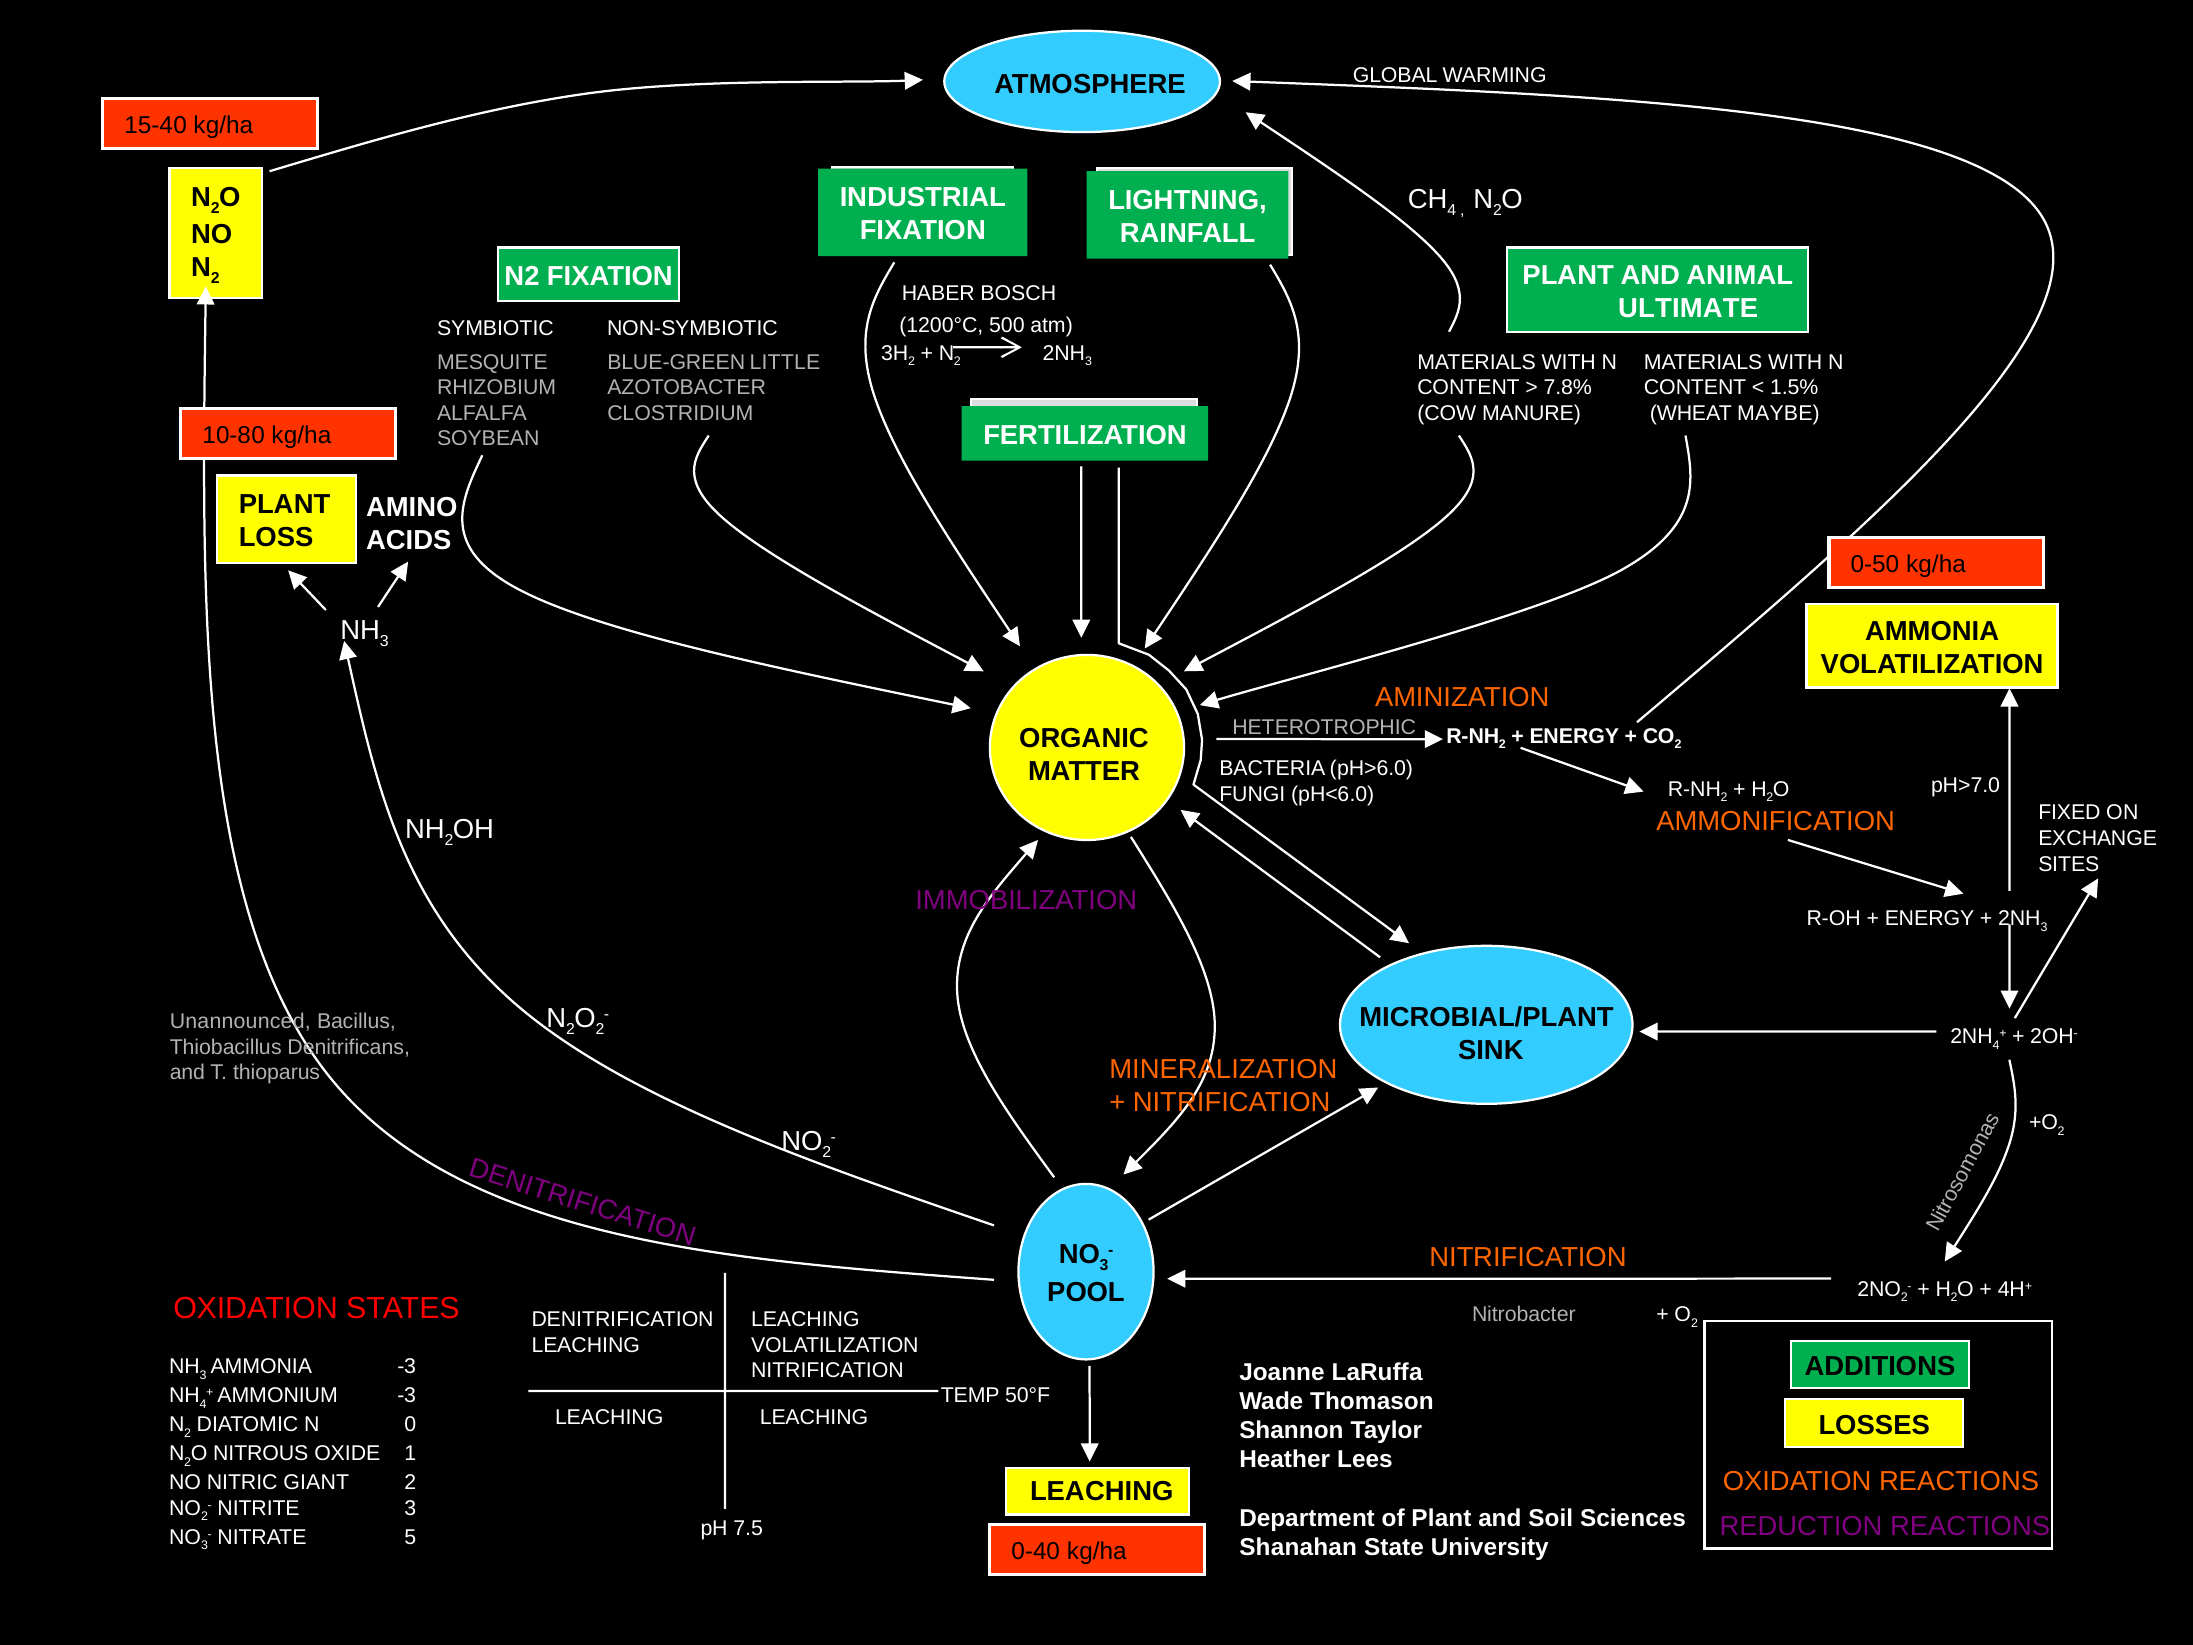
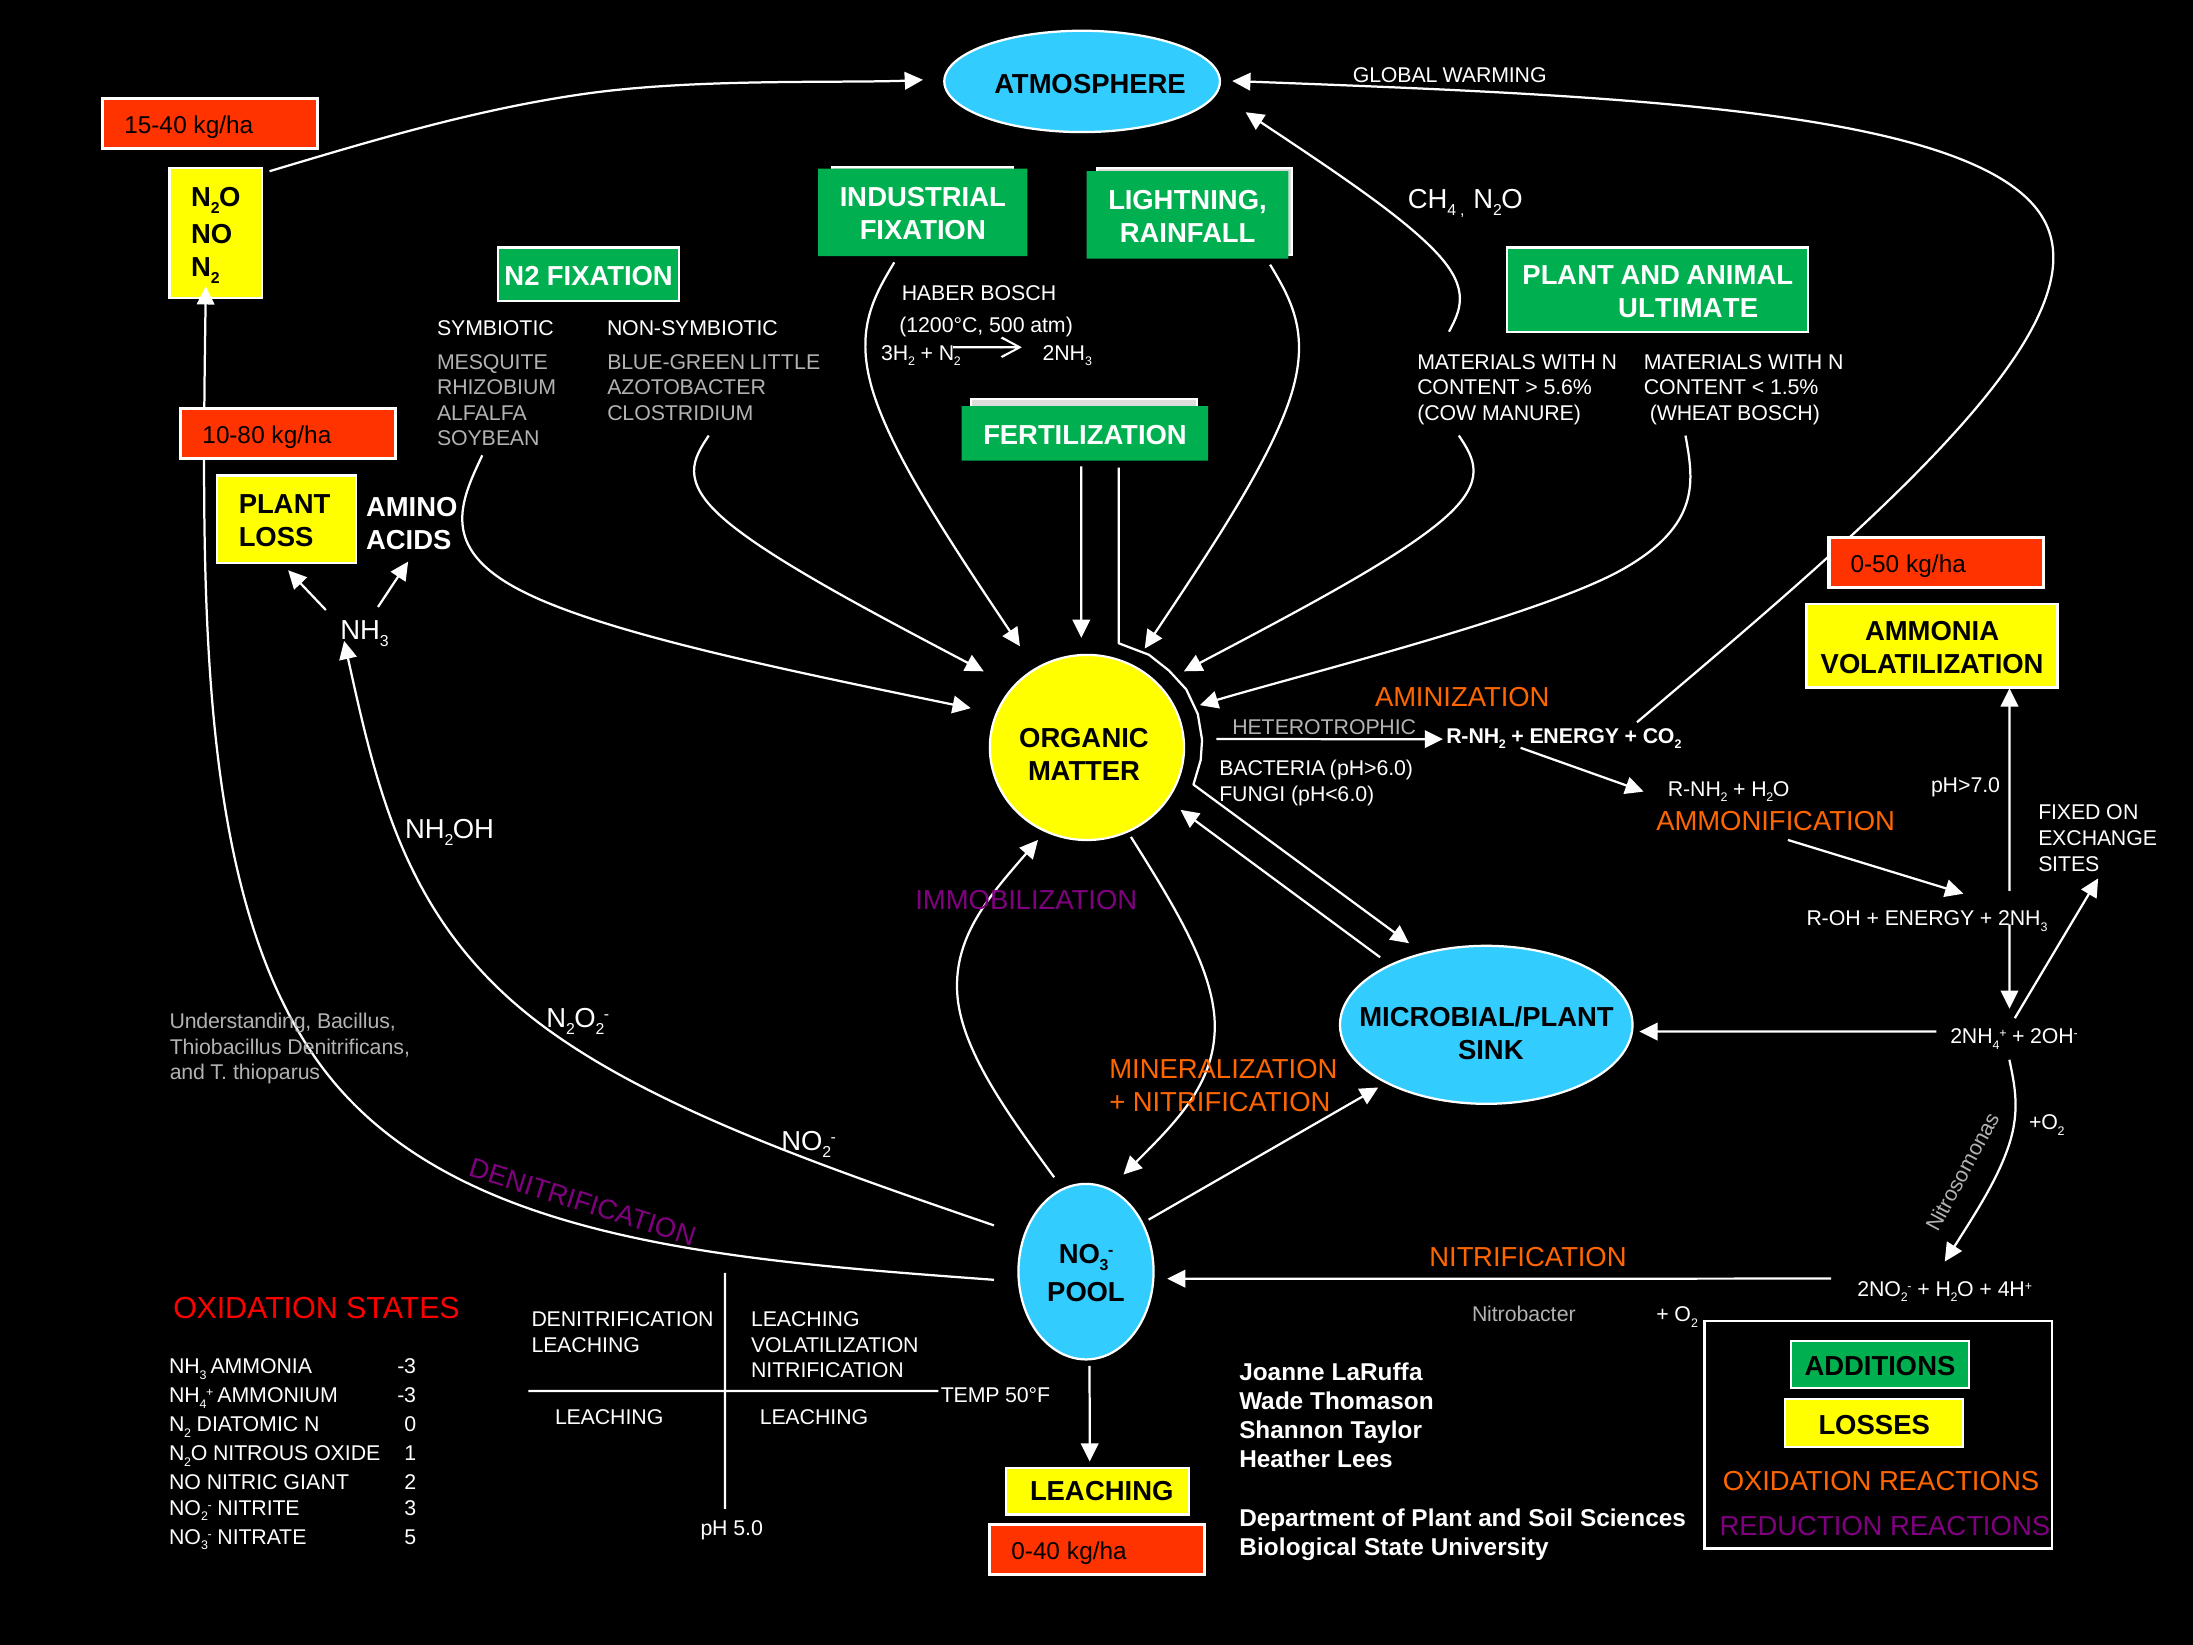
7.8%: 7.8% -> 5.6%
WHEAT MAYBE: MAYBE -> BOSCH
Unannounced: Unannounced -> Understanding
7.5: 7.5 -> 5.0
Shanahan: Shanahan -> Biological
